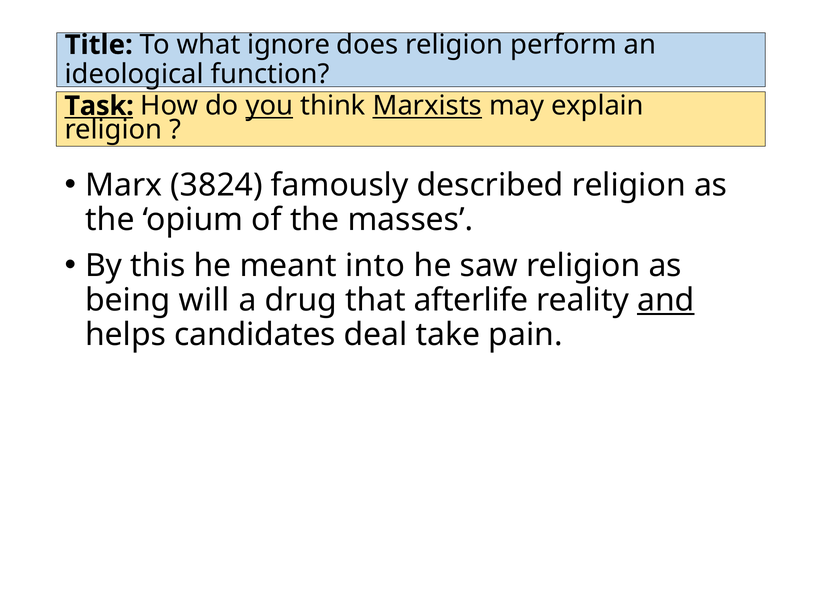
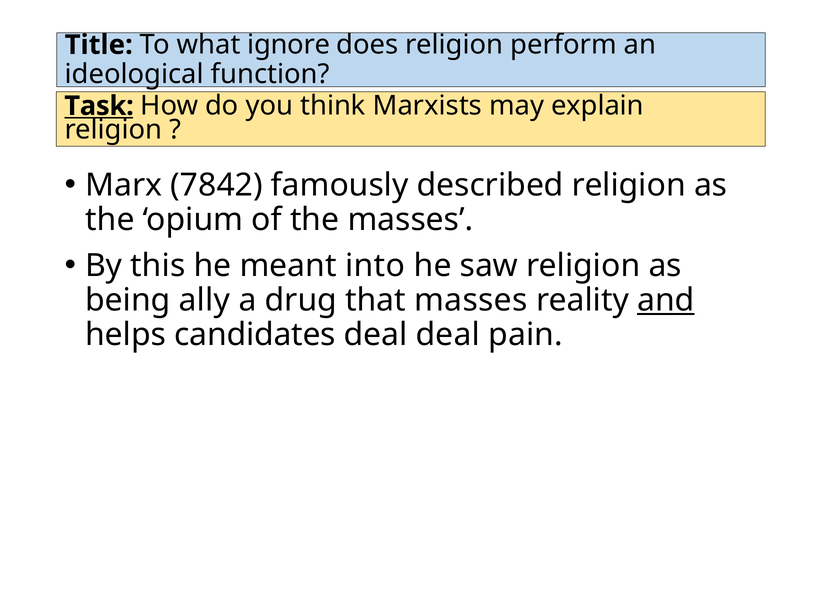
you underline: present -> none
Marxists underline: present -> none
3824: 3824 -> 7842
will: will -> ally
that afterlife: afterlife -> masses
deal take: take -> deal
